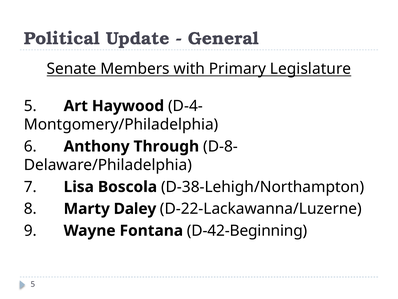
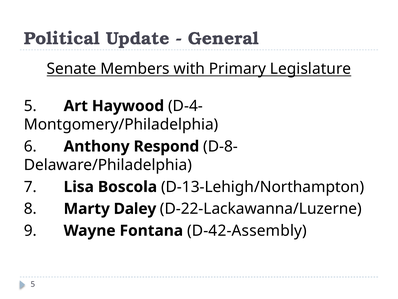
Through: Through -> Respond
D-38-Lehigh/Northampton: D-38-Lehigh/Northampton -> D-13-Lehigh/Northampton
D-42-Beginning: D-42-Beginning -> D-42-Assembly
